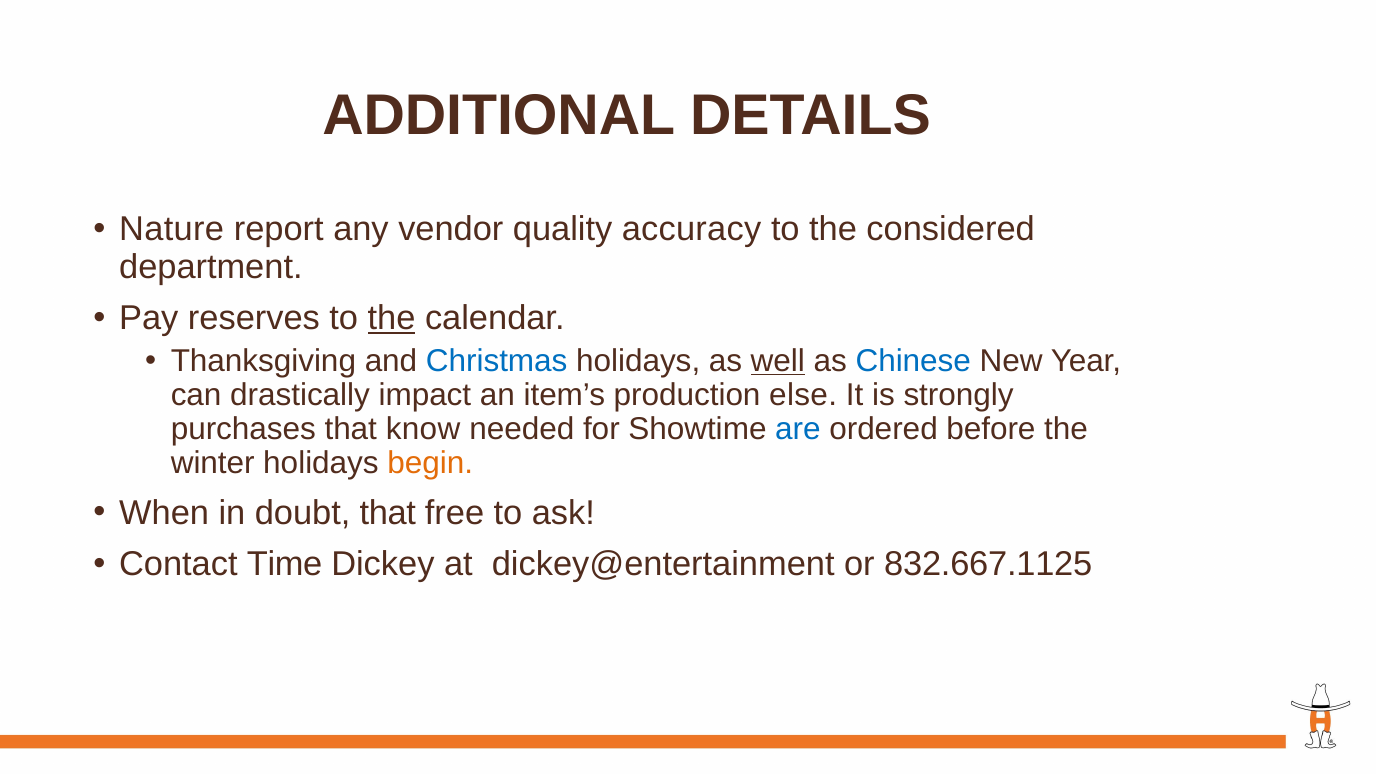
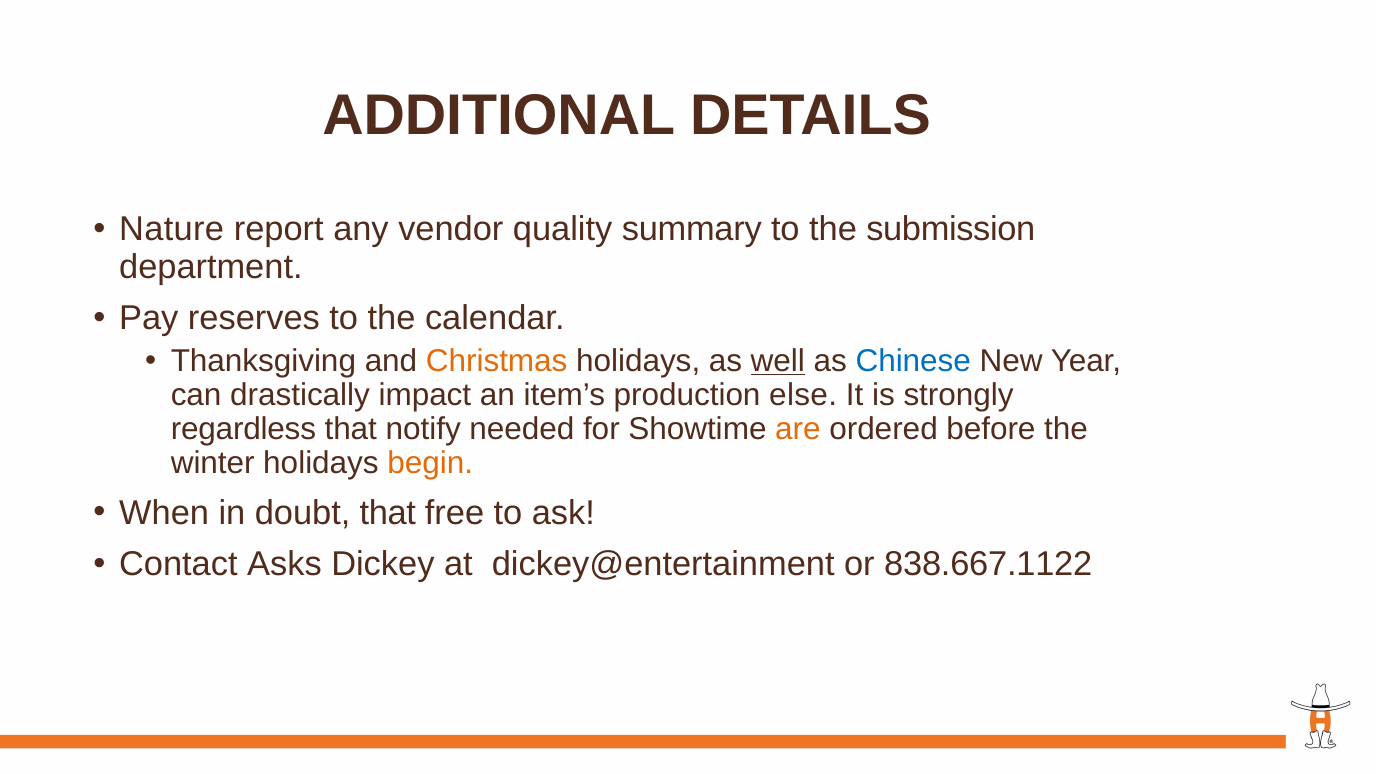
accuracy: accuracy -> summary
considered: considered -> submission
the at (392, 318) underline: present -> none
Christmas colour: blue -> orange
purchases: purchases -> regardless
know: know -> notify
are colour: blue -> orange
Time: Time -> Asks
832.667.1125: 832.667.1125 -> 838.667.1122
